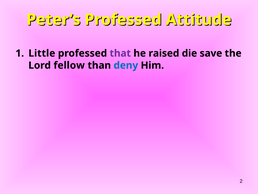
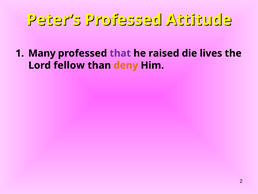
Little: Little -> Many
save: save -> lives
deny colour: blue -> orange
